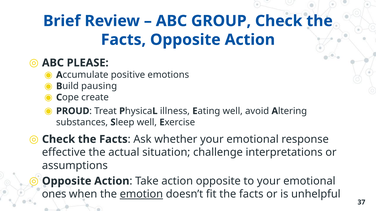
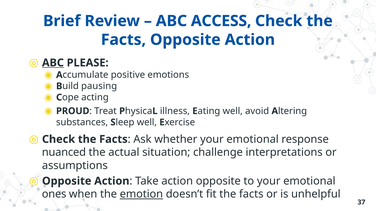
GROUP: GROUP -> ACCESS
ABC at (53, 63) underline: none -> present
create: create -> acting
effective: effective -> nuanced
